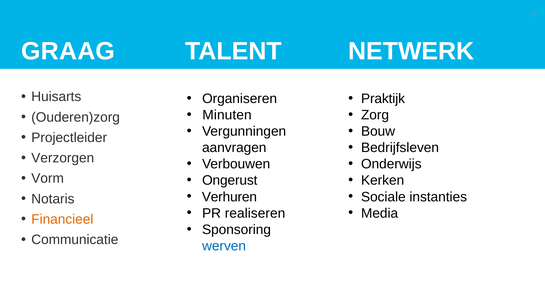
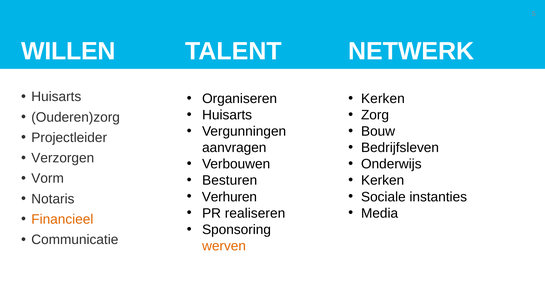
GRAAG: GRAAG -> WILLEN
Praktijk at (383, 98): Praktijk -> Kerken
Minuten at (227, 115): Minuten -> Huisarts
Ongerust: Ongerust -> Besturen
werven colour: blue -> orange
